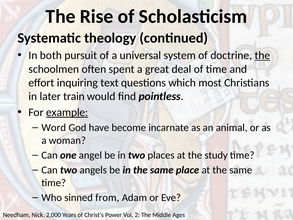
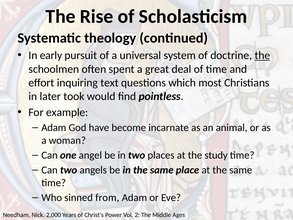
both: both -> early
train: train -> took
example underline: present -> none
Word at (54, 127): Word -> Adam
